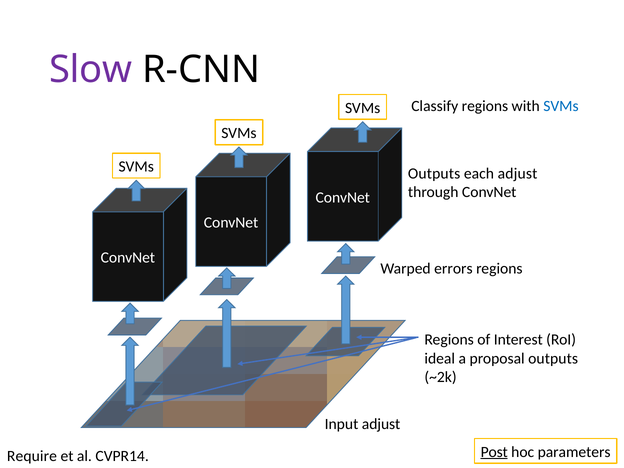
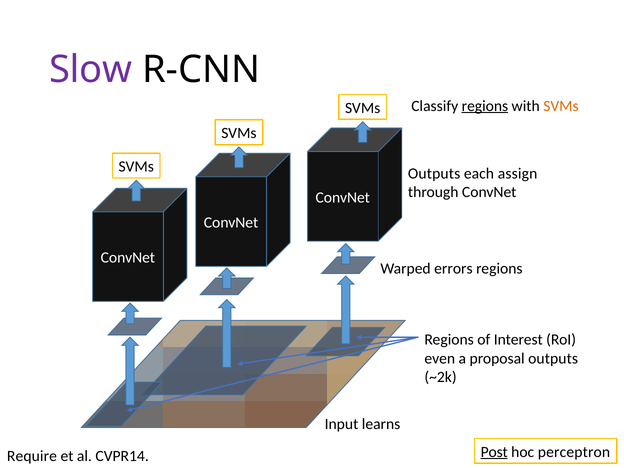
regions at (485, 106) underline: none -> present
SVMs at (561, 106) colour: blue -> orange
each adjust: adjust -> assign
ideal: ideal -> even
Input adjust: adjust -> learns
parameters: parameters -> perceptron
